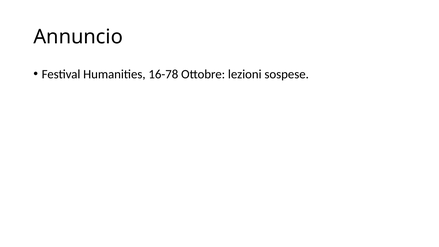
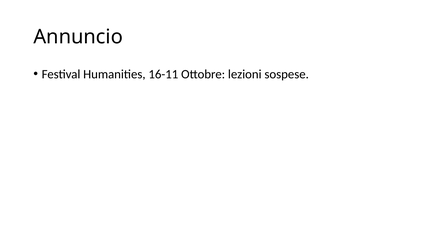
16-78: 16-78 -> 16-11
